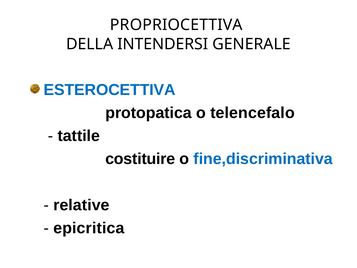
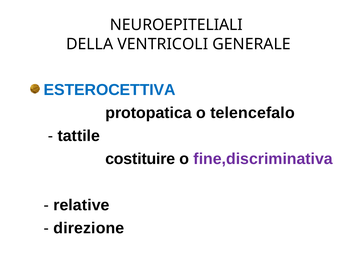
PROPRIOCETTIVA: PROPRIOCETTIVA -> NEUROEPITELIALI
INTENDERSI: INTENDERSI -> VENTRICOLI
fine,discriminativa colour: blue -> purple
epicritica: epicritica -> direzione
